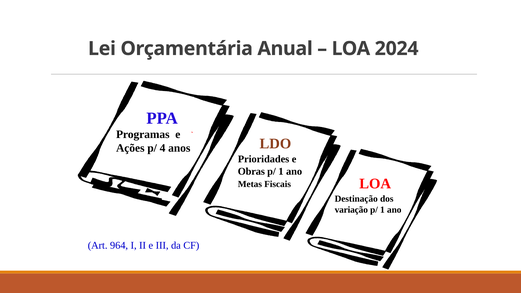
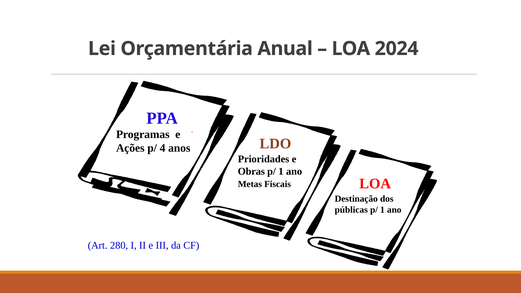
variação: variação -> públicas
964: 964 -> 280
